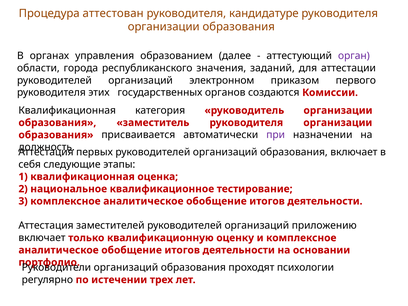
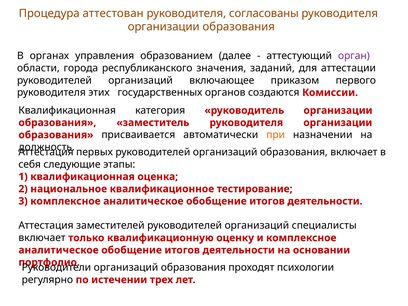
кандидатуре: кандидатуре -> согласованы
электронном: электронном -> включающее
при colour: purple -> orange
приложению: приложению -> специалисты
